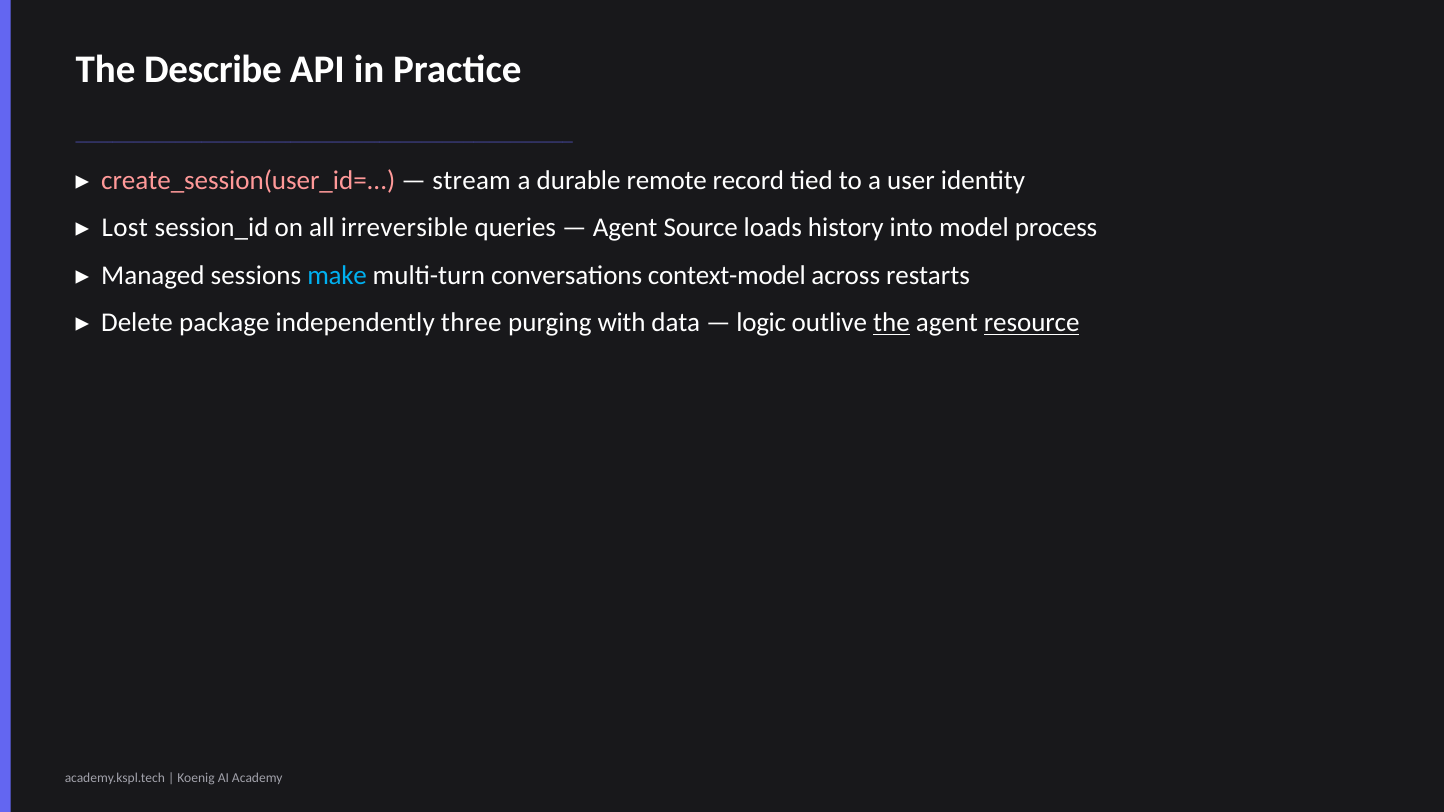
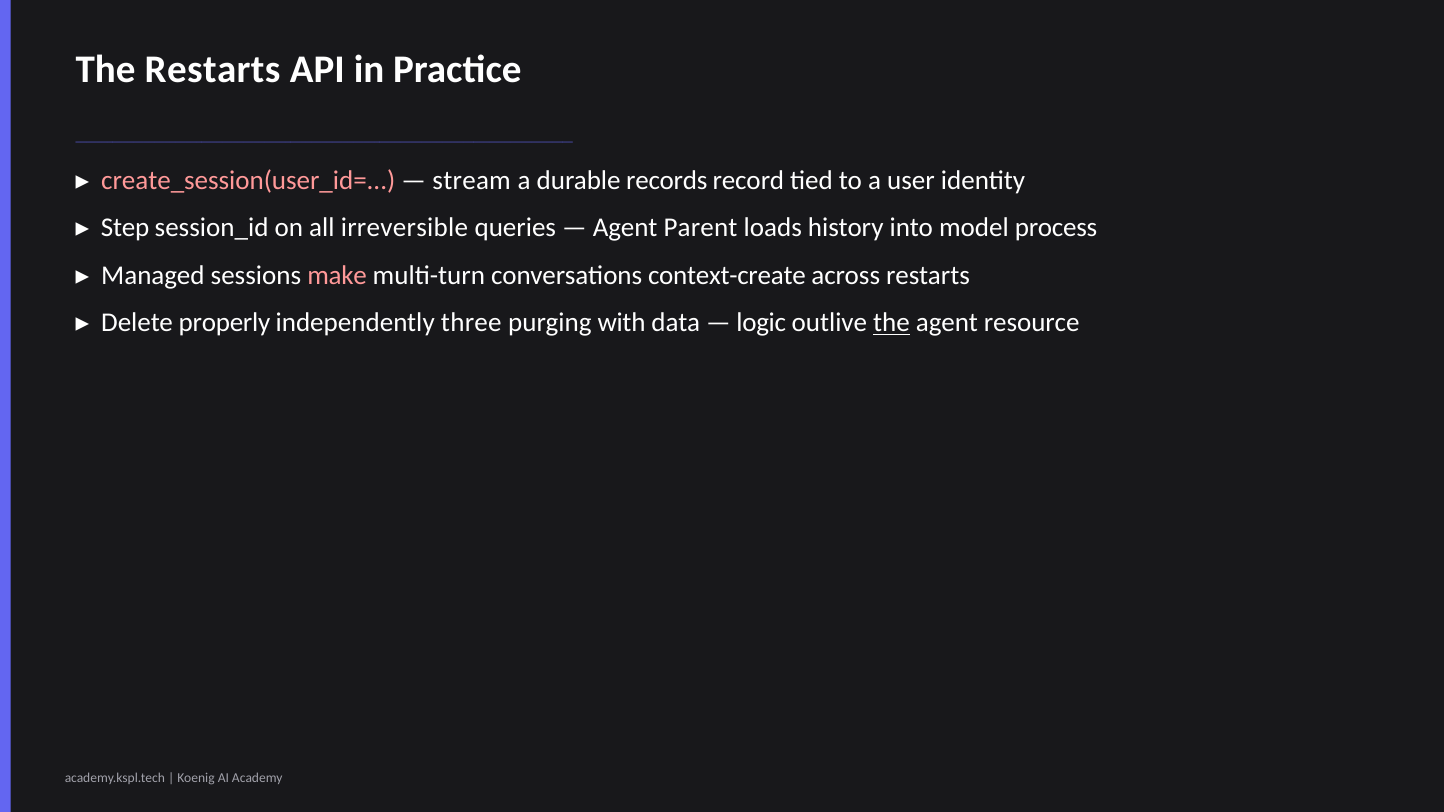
The Describe: Describe -> Restarts
remote: remote -> records
Lost: Lost -> Step
Source: Source -> Parent
make colour: light blue -> pink
context-model: context-model -> context-create
package: package -> properly
resource underline: present -> none
